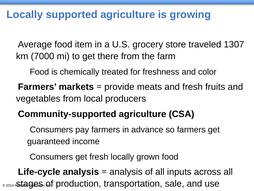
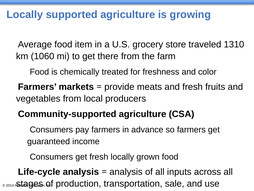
1307: 1307 -> 1310
7000: 7000 -> 1060
